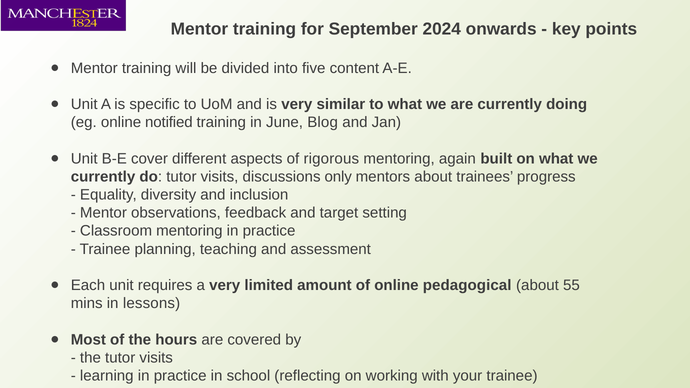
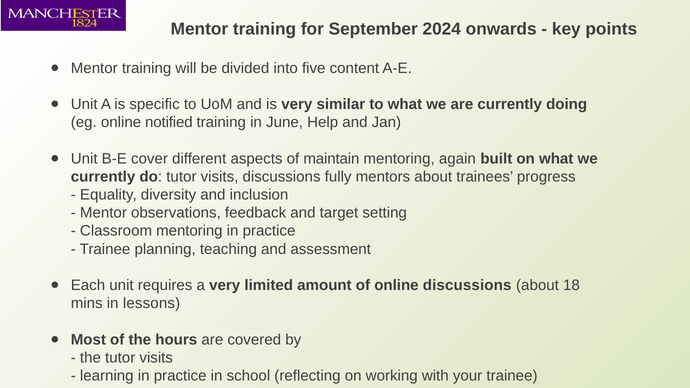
Blog: Blog -> Help
rigorous: rigorous -> maintain
only: only -> fully
online pedagogical: pedagogical -> discussions
55: 55 -> 18
